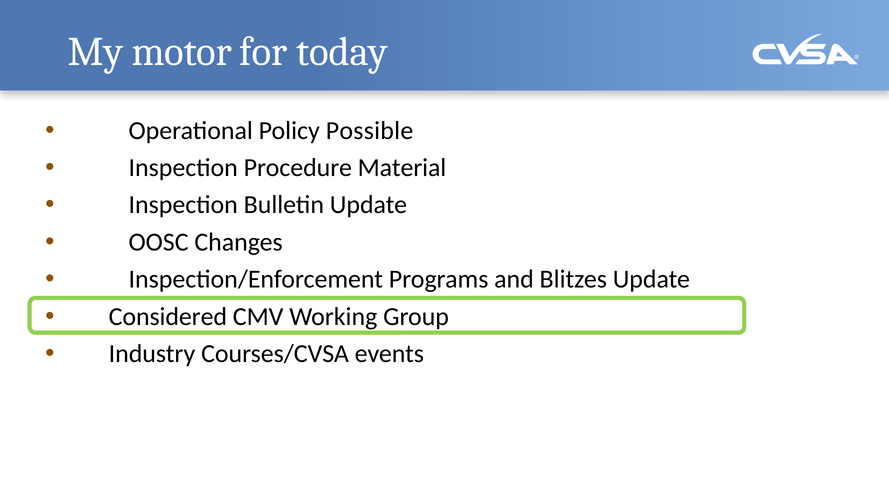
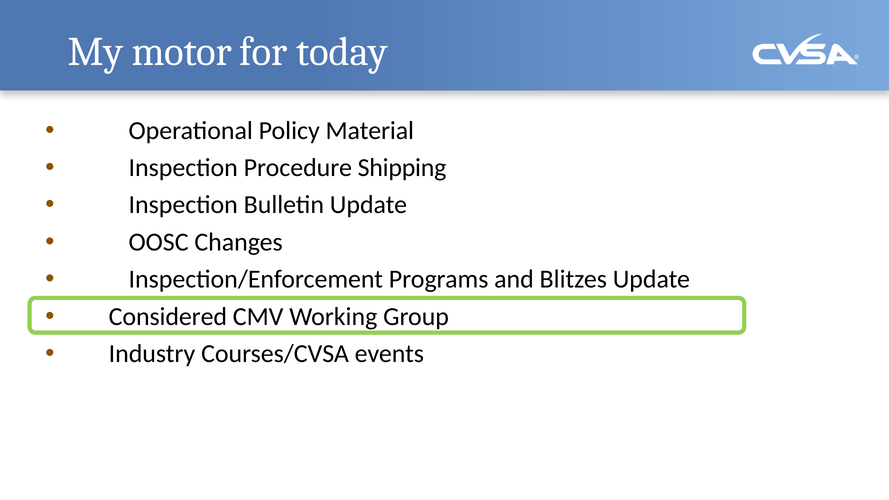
Possible: Possible -> Material
Material: Material -> Shipping
